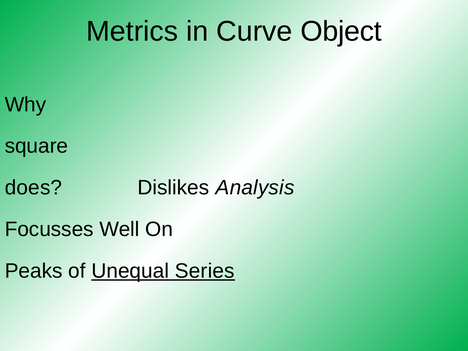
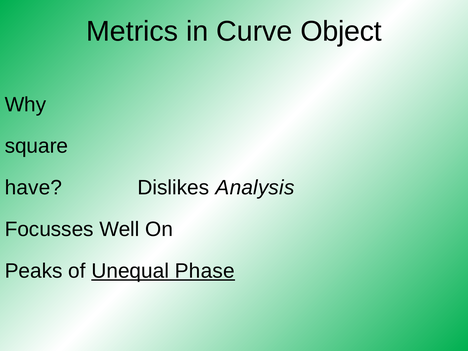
does: does -> have
Series: Series -> Phase
